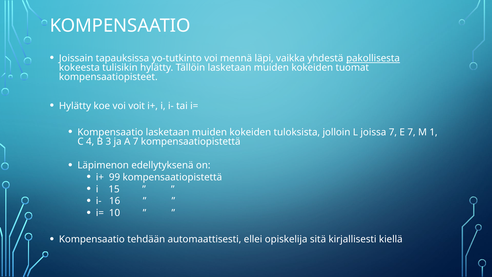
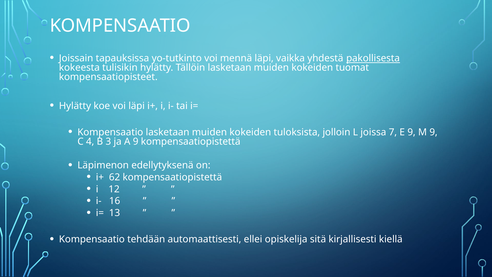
voi voit: voit -> läpi
E 7: 7 -> 9
M 1: 1 -> 9
A 7: 7 -> 9
99: 99 -> 62
15: 15 -> 12
10: 10 -> 13
